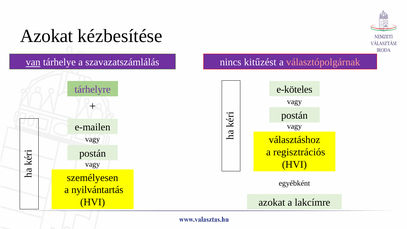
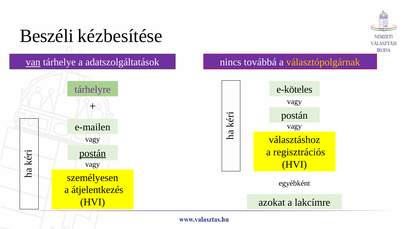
Azokat at (47, 36): Azokat -> Beszéli
szavazatszámlálás: szavazatszámlálás -> adatszolgáltatások
kitűzést: kitűzést -> továbbá
választópolgárnak colour: pink -> yellow
postán at (93, 153) underline: none -> present
nyilvántartás: nyilvántartás -> átjelentkezés
